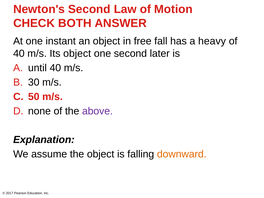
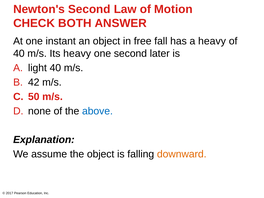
Its object: object -> heavy
until: until -> light
30: 30 -> 42
above colour: purple -> blue
